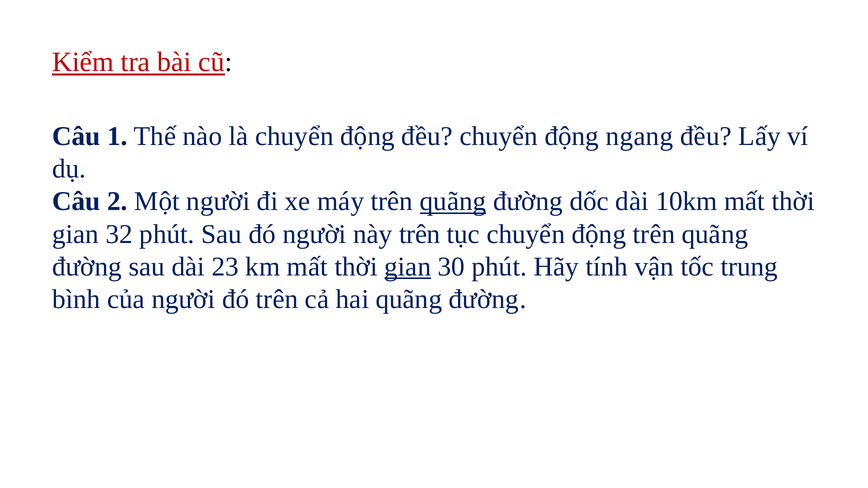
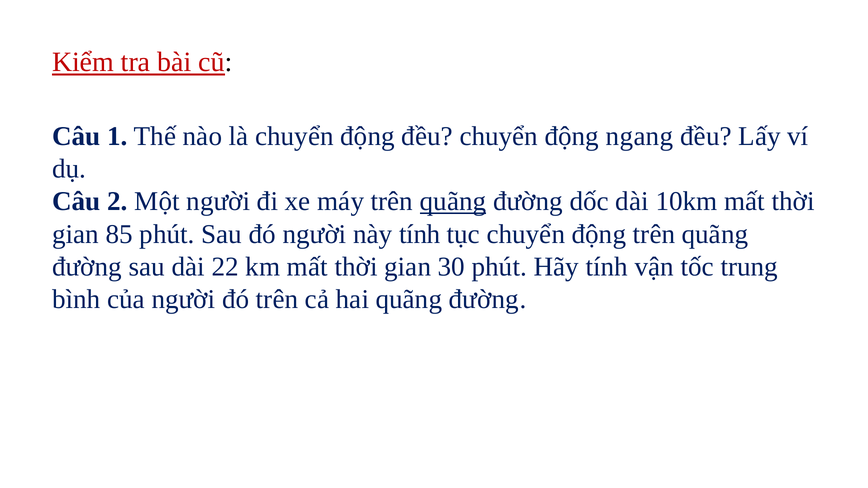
32: 32 -> 85
này trên: trên -> tính
23: 23 -> 22
gian at (408, 267) underline: present -> none
